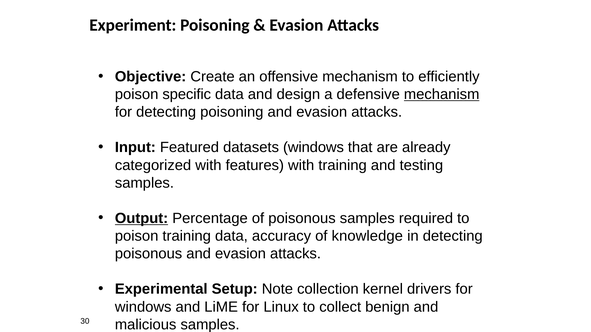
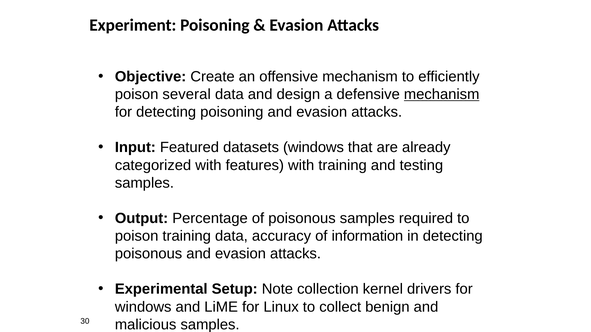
specific: specific -> several
Output underline: present -> none
knowledge: knowledge -> information
